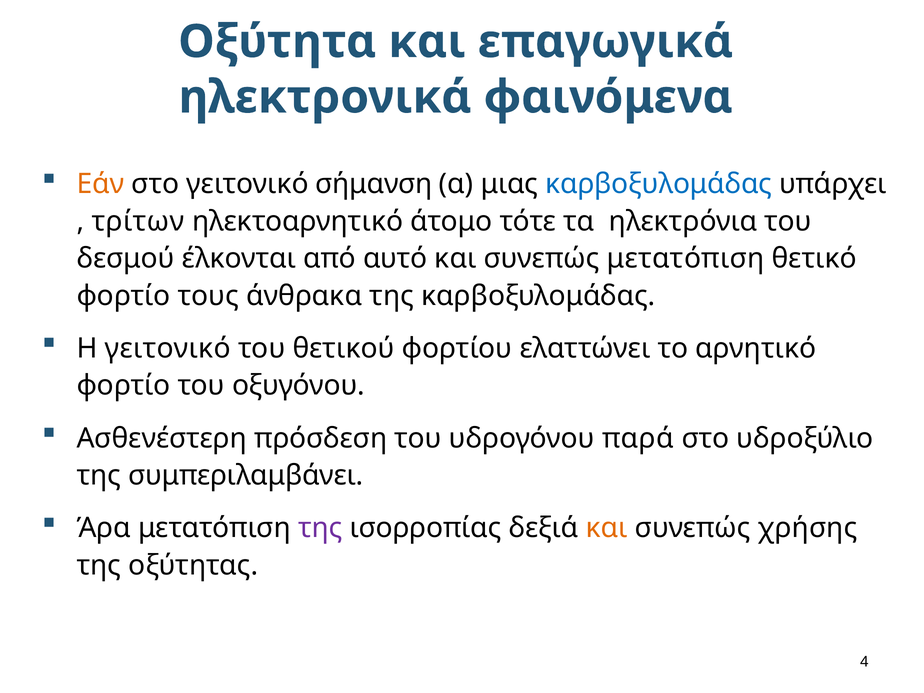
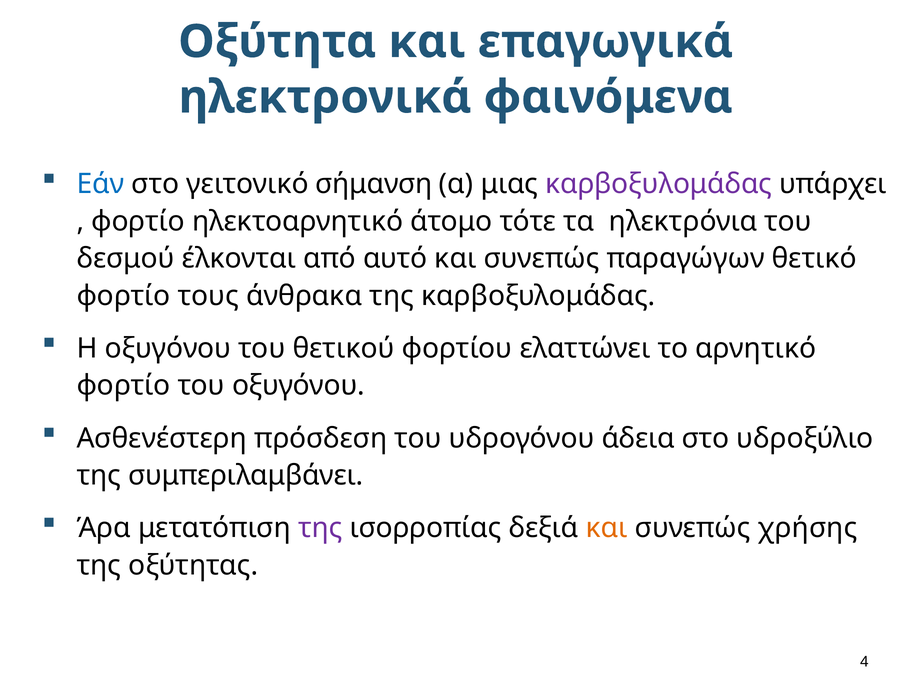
Εάν colour: orange -> blue
καρβοξυλομάδας at (659, 184) colour: blue -> purple
τρίτων at (138, 221): τρίτων -> φορτίο
συνεπώς μετατόπιση: μετατόπιση -> παραγώγων
Η γειτονικό: γειτονικό -> οξυγόνου
παρά: παρά -> άδεια
